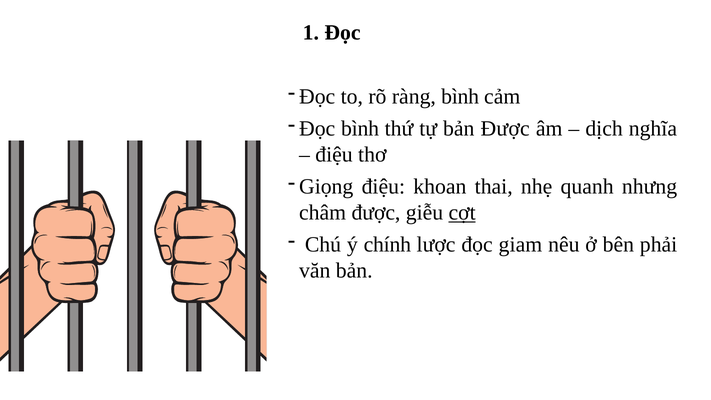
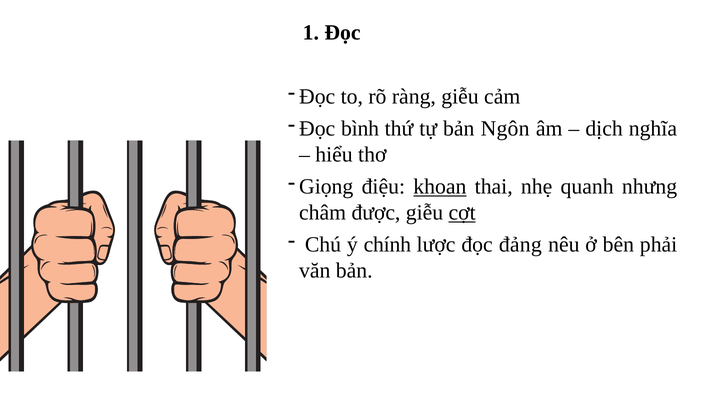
ràng bình: bình -> giễu
bản Được: Được -> Ngôn
điệu at (334, 155): điệu -> hiểu
khoan underline: none -> present
giam: giam -> đảng
